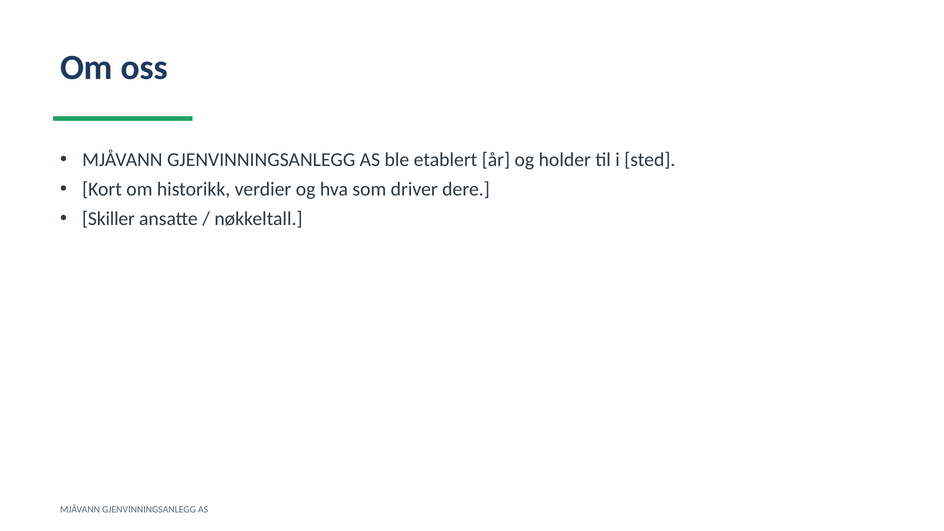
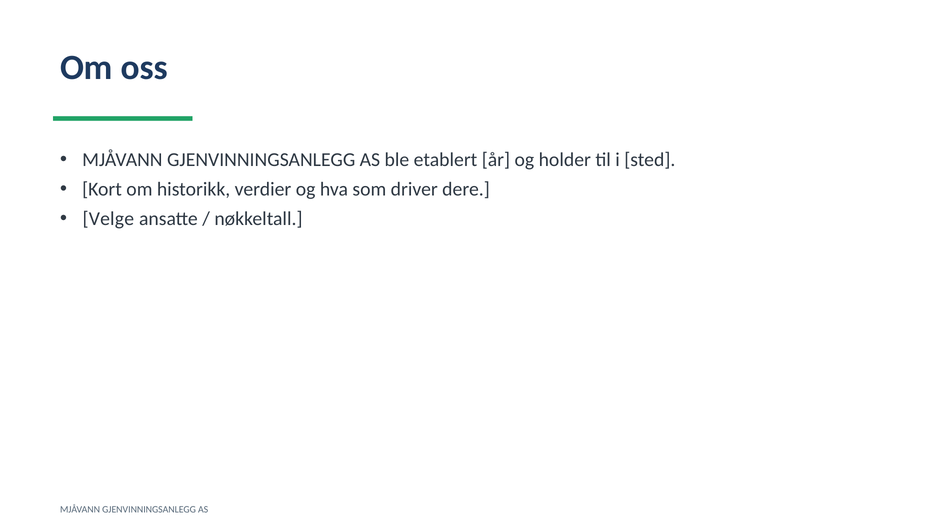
Skiller: Skiller -> Velge
